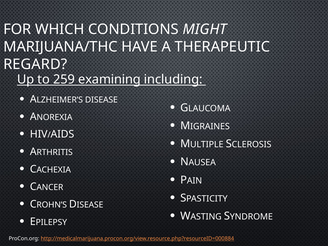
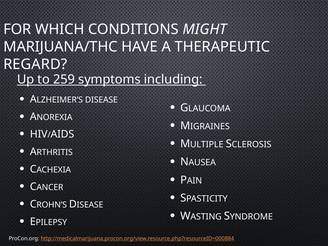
examining: examining -> symptoms
